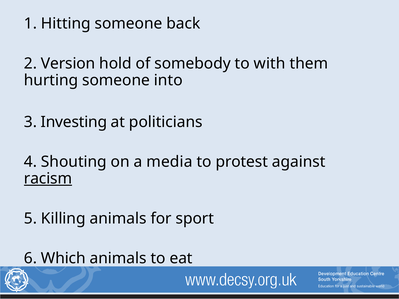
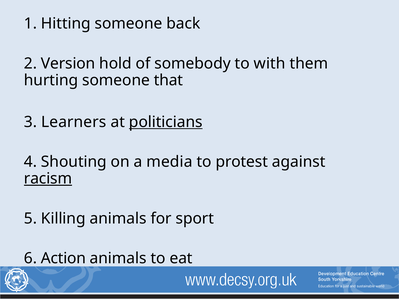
into: into -> that
Investing: Investing -> Learners
politicians underline: none -> present
Which: Which -> Action
